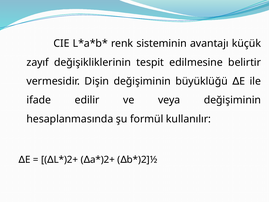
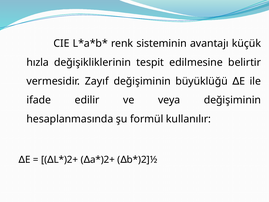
zayıf: zayıf -> hızla
Dişin: Dişin -> Zayıf
